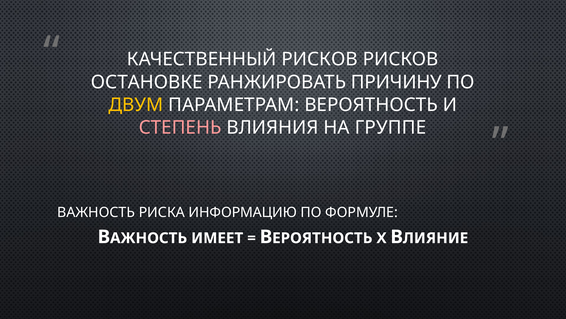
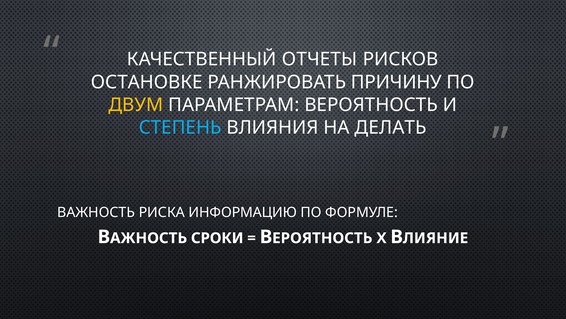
КАЧЕСТВЕННЫЙ РИСКОВ: РИСКОВ -> ОТЧЕТЫ
СТЕПЕНЬ colour: pink -> light blue
ГРУППЕ: ГРУППЕ -> ДЕЛАТЬ
ИМЕЕТ: ИМЕЕТ -> СРОКИ
